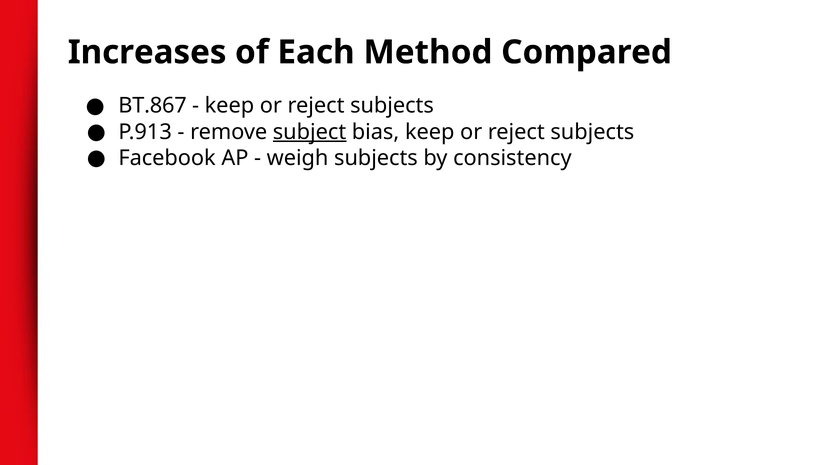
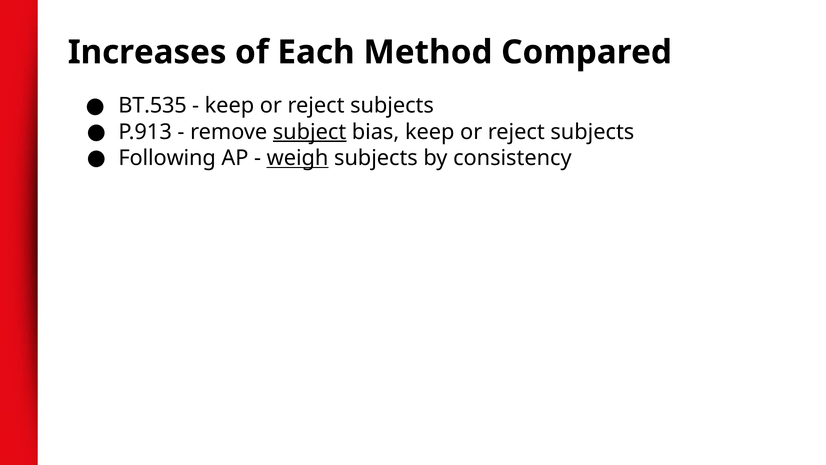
BT.867: BT.867 -> BT.535
Facebook: Facebook -> Following
weigh underline: none -> present
